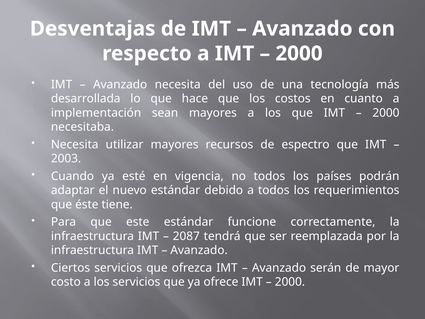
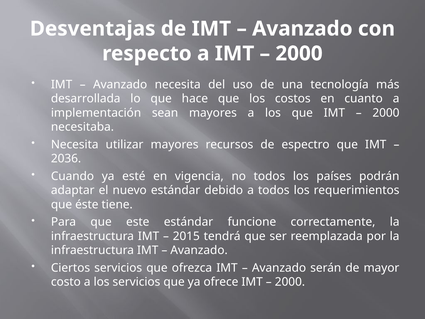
2003: 2003 -> 2036
2087: 2087 -> 2015
